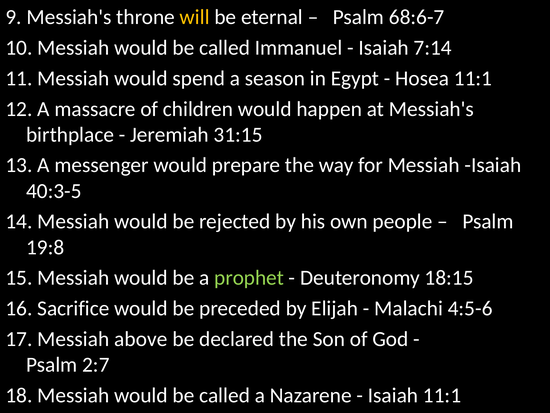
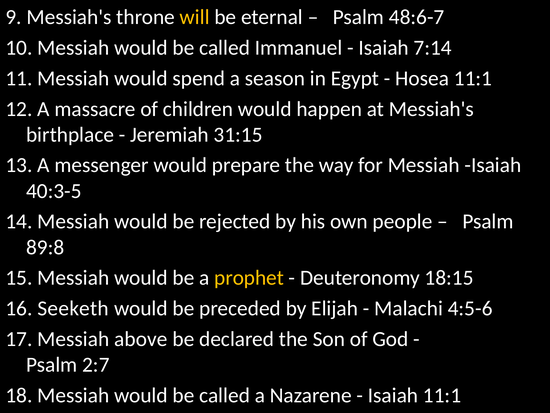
68:6-7: 68:6-7 -> 48:6-7
19:8: 19:8 -> 89:8
prophet colour: light green -> yellow
Sacrifice: Sacrifice -> Seeketh
